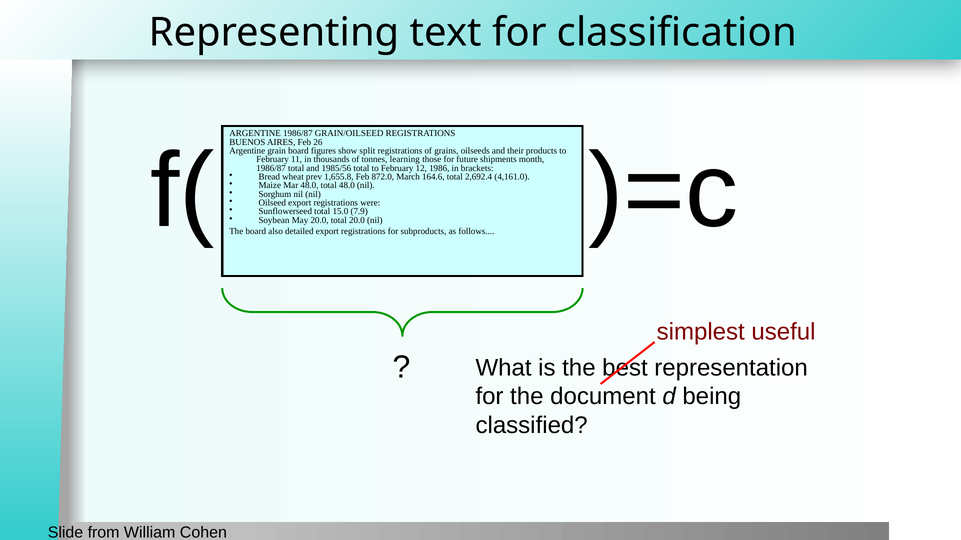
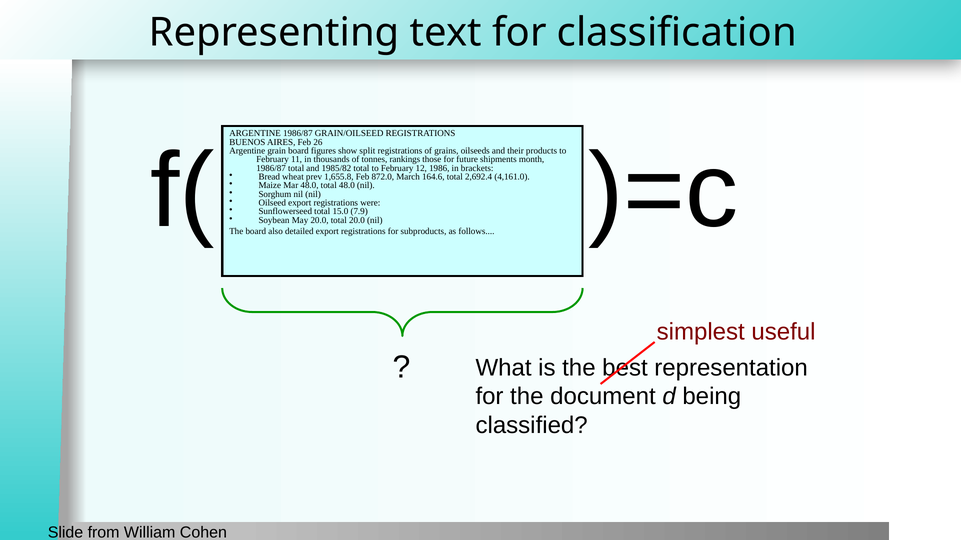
learning: learning -> rankings
1985/56: 1985/56 -> 1985/82
